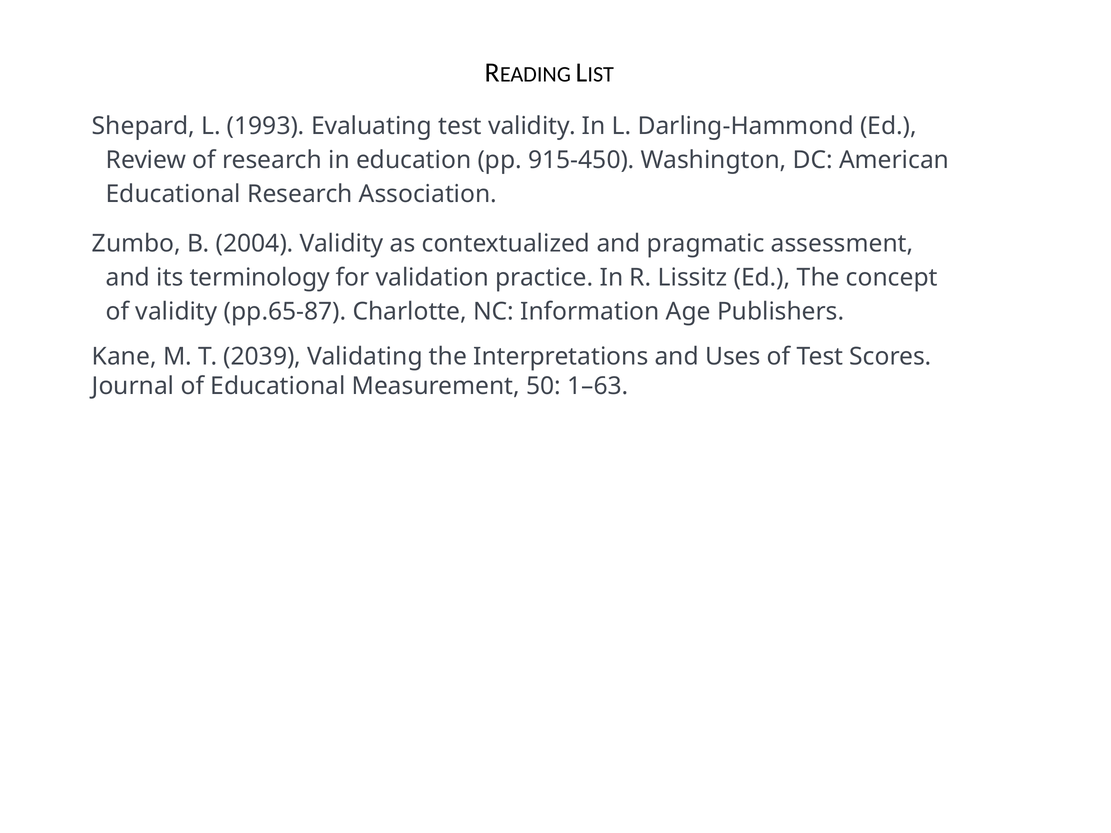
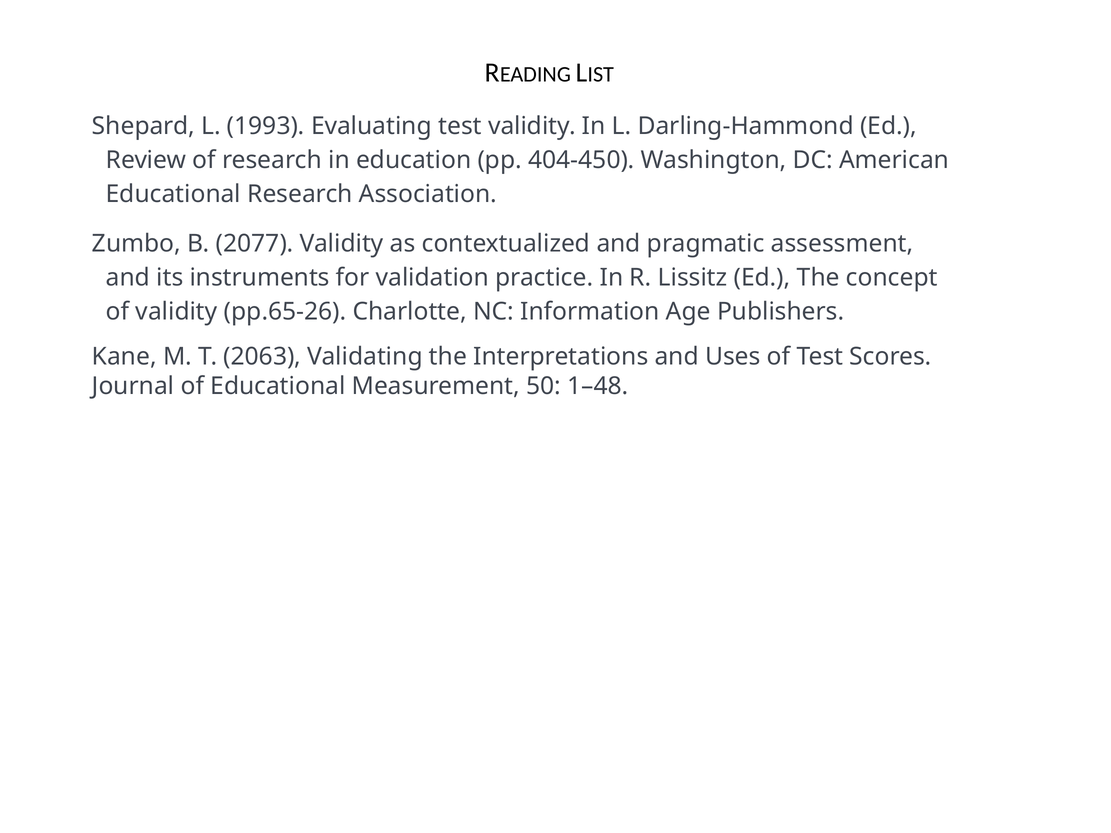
915-450: 915-450 -> 404-450
2004: 2004 -> 2077
terminology: terminology -> instruments
pp.65-87: pp.65-87 -> pp.65-26
2039: 2039 -> 2063
1–63: 1–63 -> 1–48
